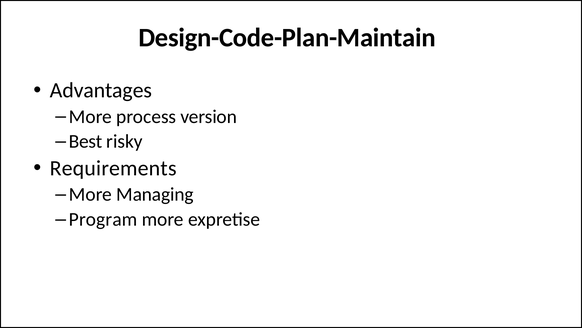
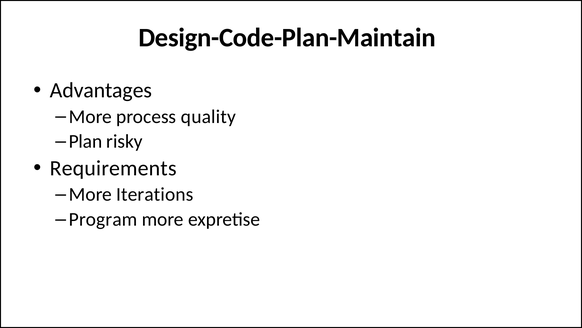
version: version -> quality
Best: Best -> Plan
Managing: Managing -> Iterations
